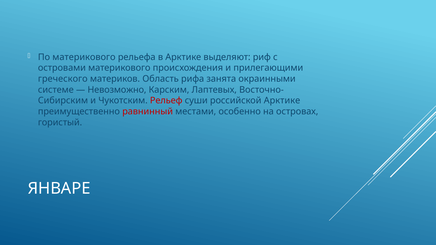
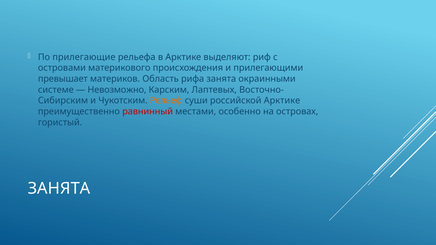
По материкового: материкового -> прилегающие
греческого: греческого -> превышает
Рельеф colour: red -> orange
ЯНВАРЕ at (59, 189): ЯНВАРЕ -> ЗАНЯТА
